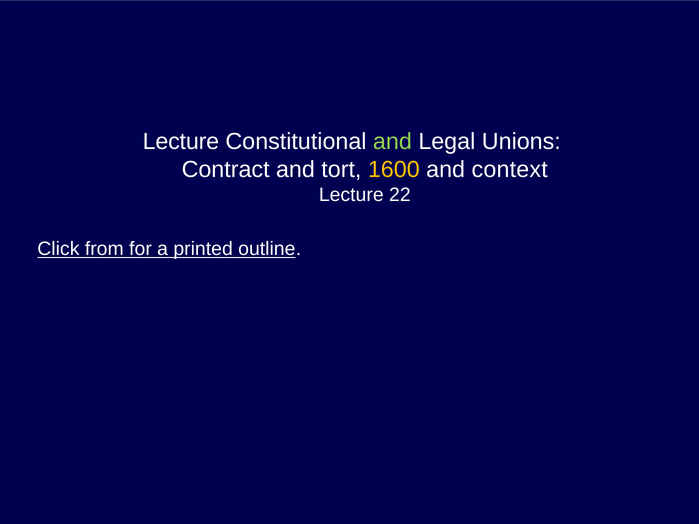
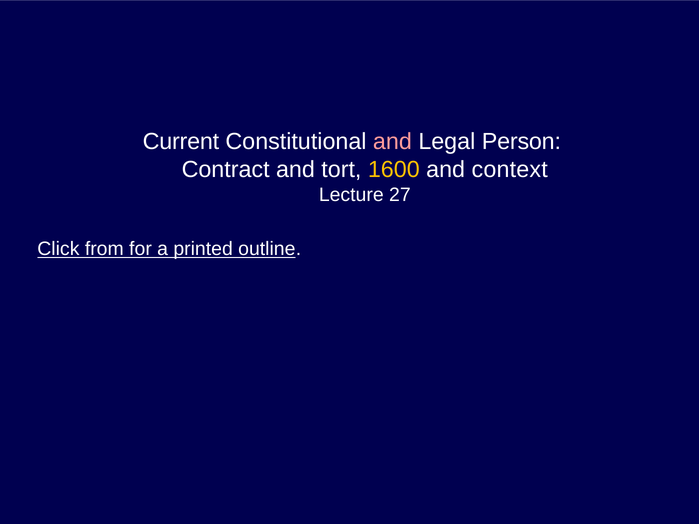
Lecture at (181, 141): Lecture -> Current
and at (392, 141) colour: light green -> pink
Unions: Unions -> Person
22: 22 -> 27
